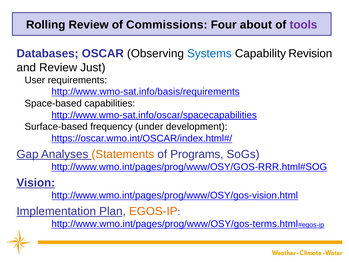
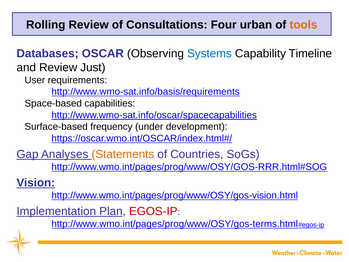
Commissions: Commissions -> Consultations
about: about -> urban
tools colour: purple -> orange
Revision: Revision -> Timeline
Programs: Programs -> Countries
EGOS-IP colour: orange -> red
